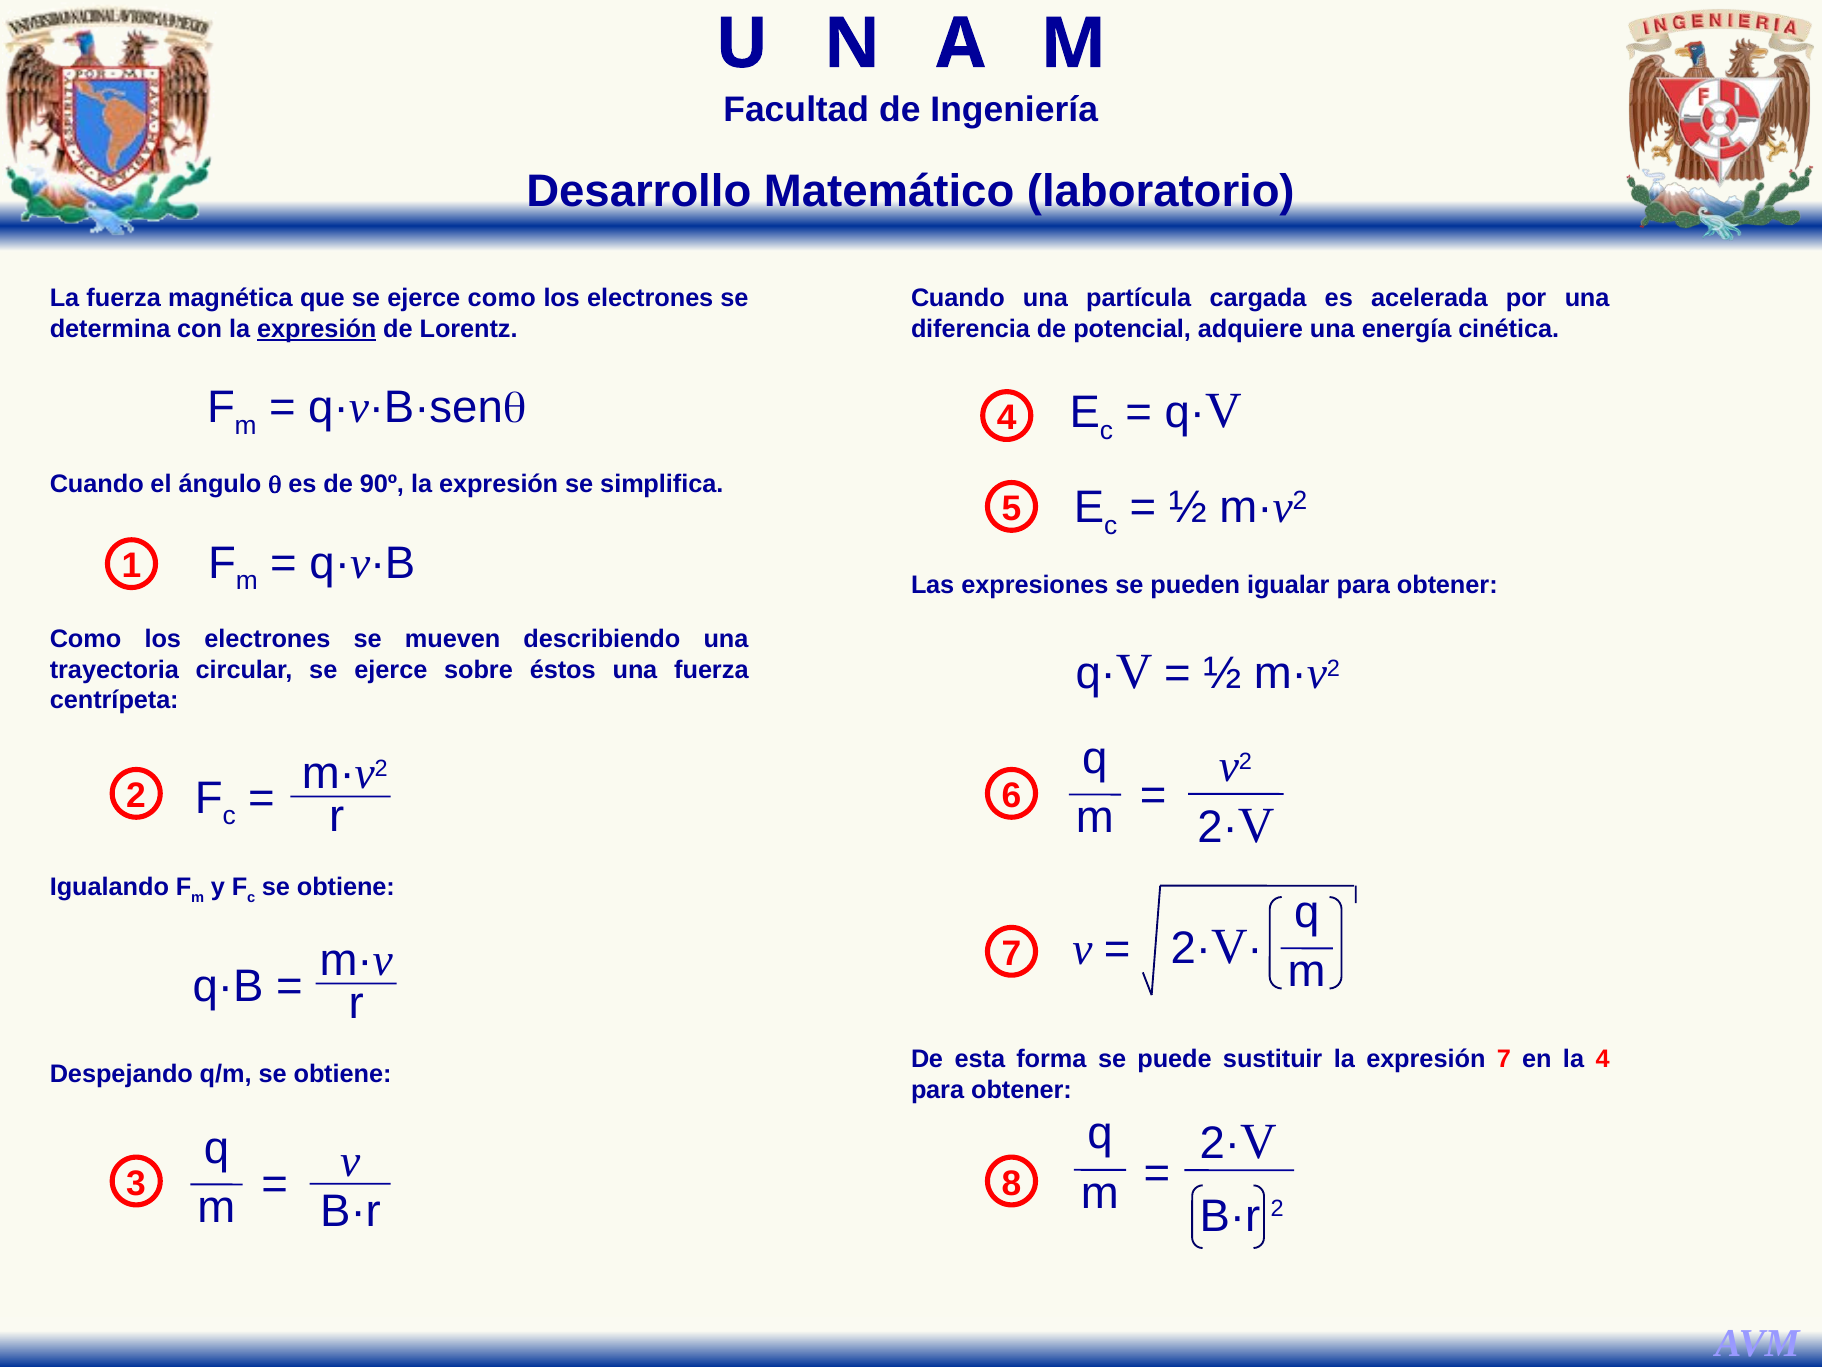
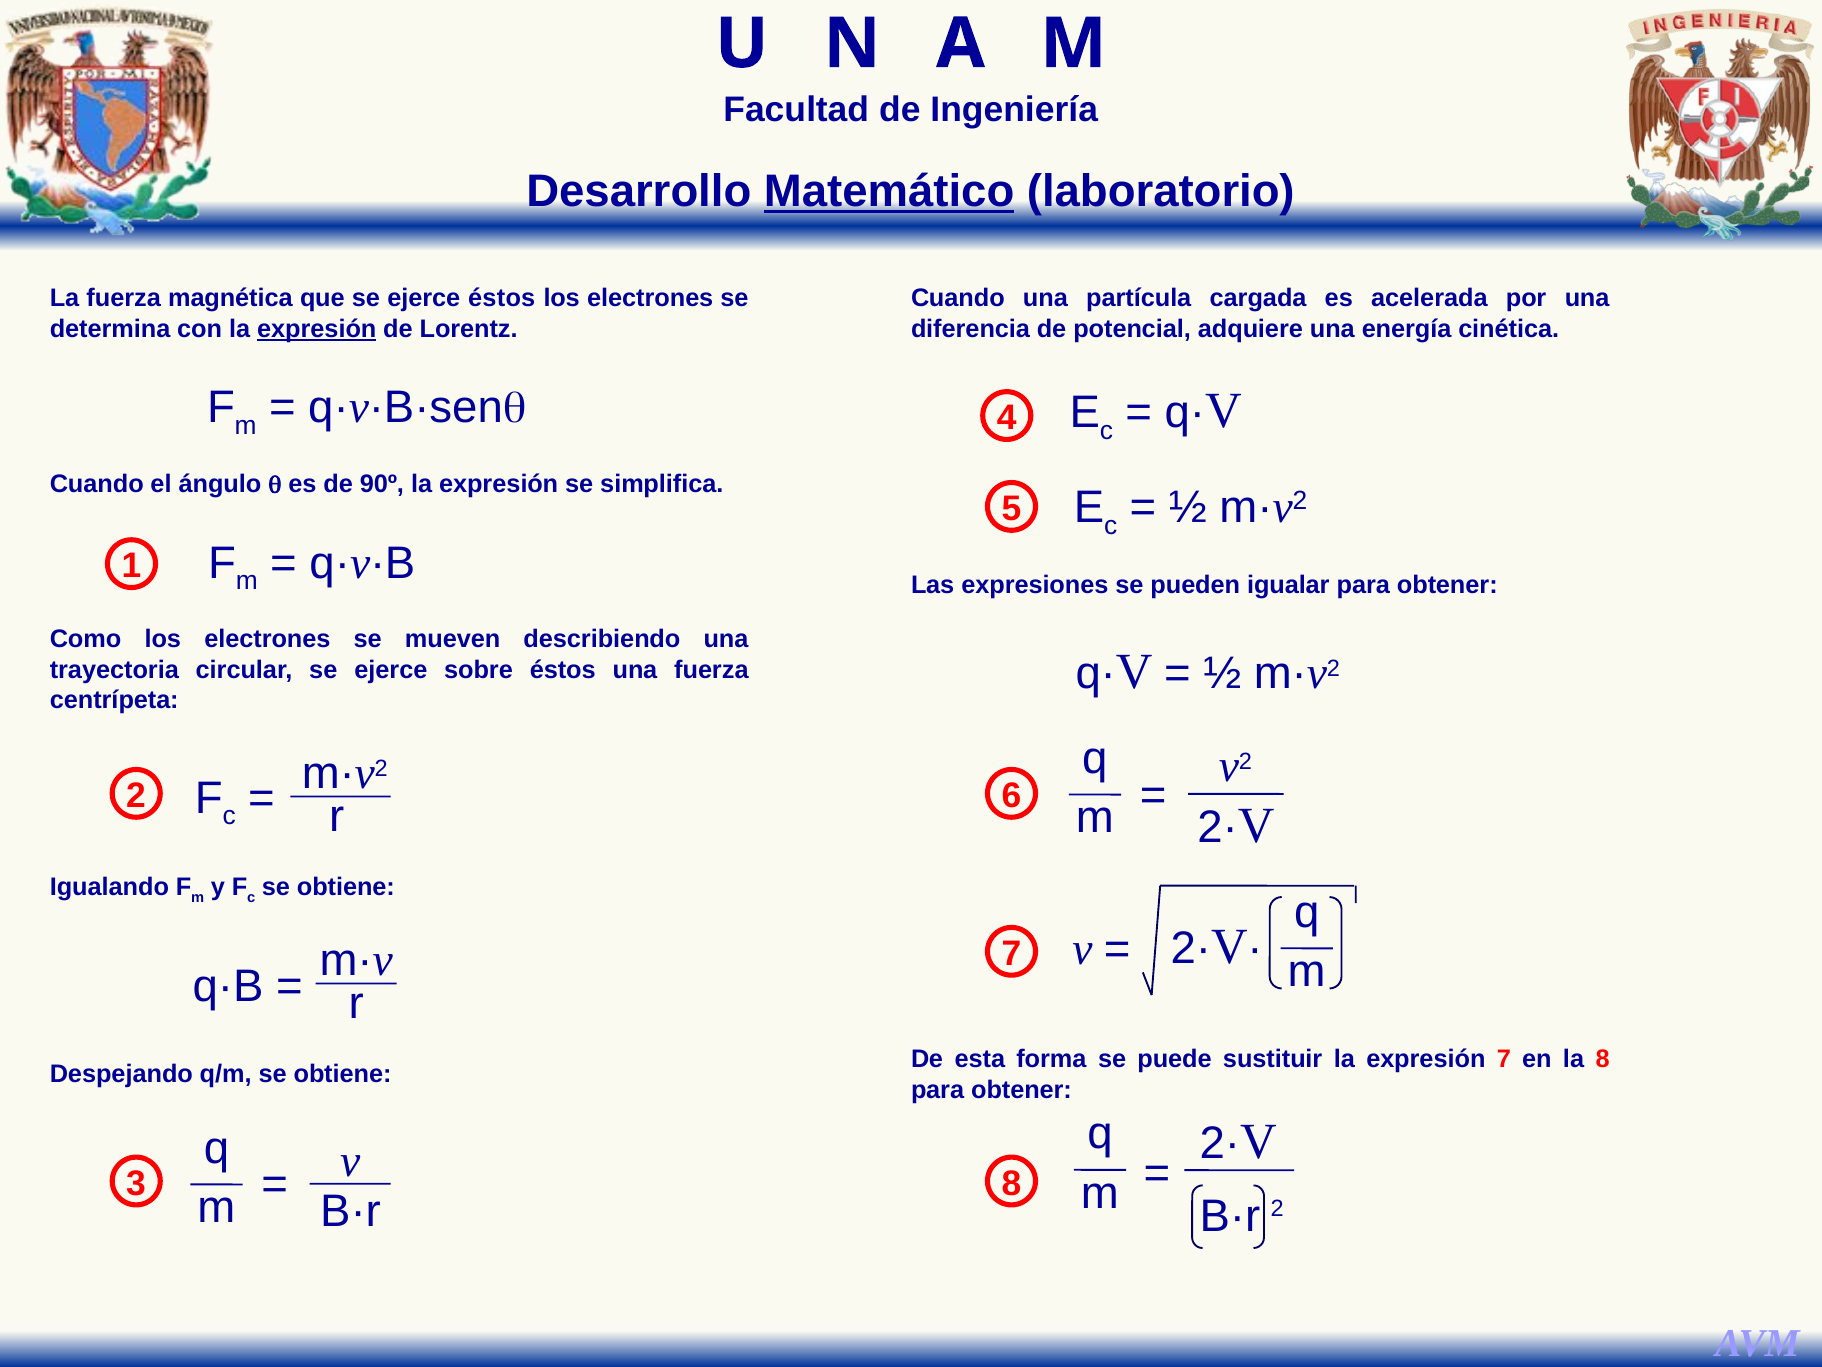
Matemático underline: none -> present
ejerce como: como -> éstos
la 4: 4 -> 8
